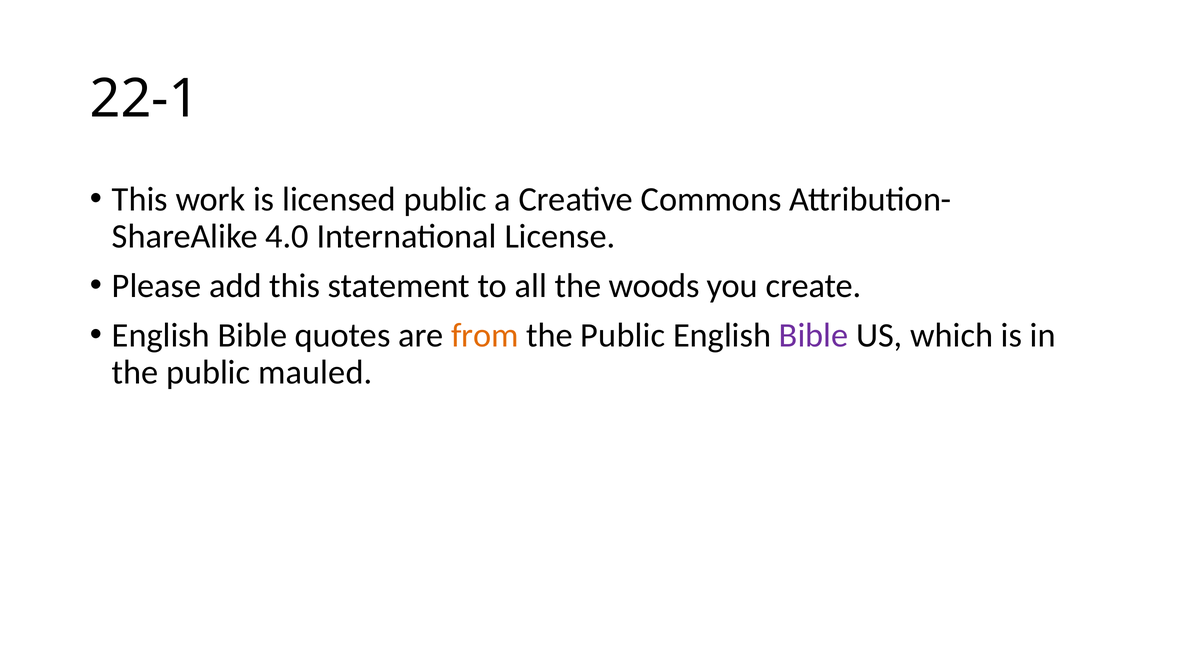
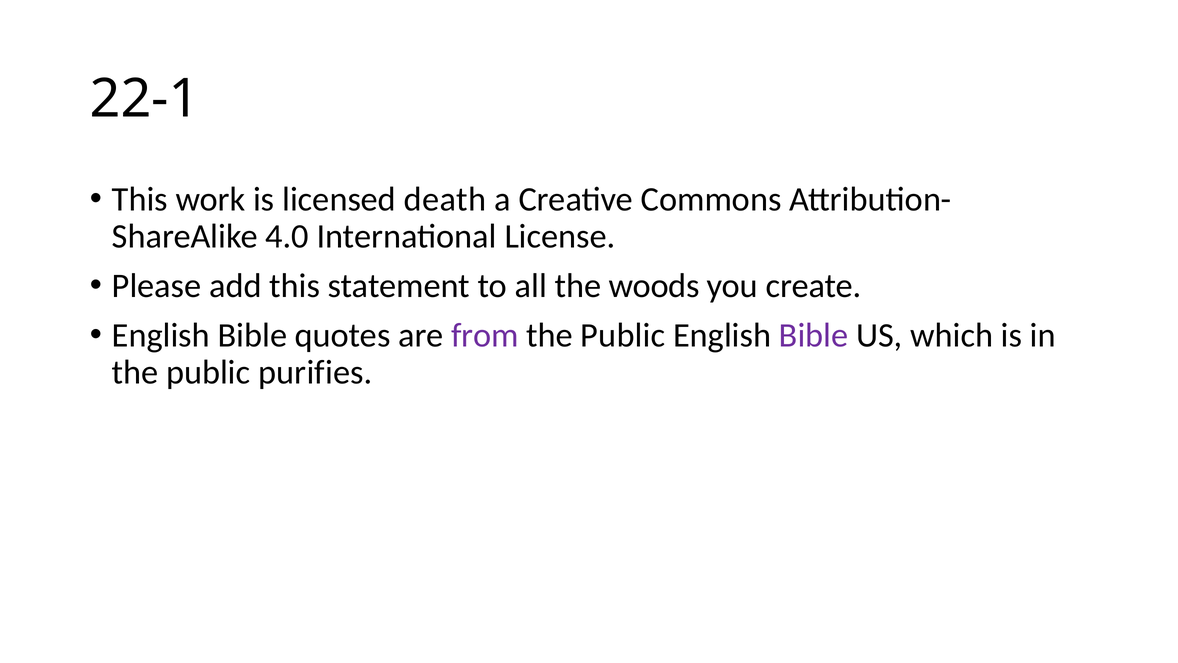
licensed public: public -> death
from colour: orange -> purple
mauled: mauled -> purifies
